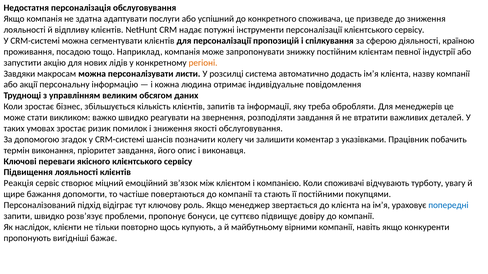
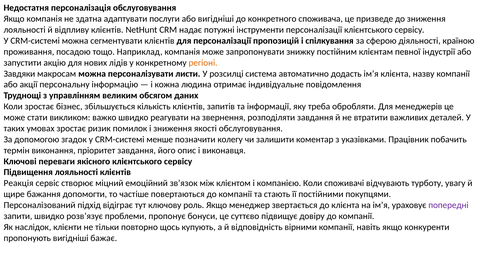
або успішний: успішний -> вигідніші
шансів: шансів -> менше
попередні colour: blue -> purple
майбутньому: майбутньому -> відповідність
